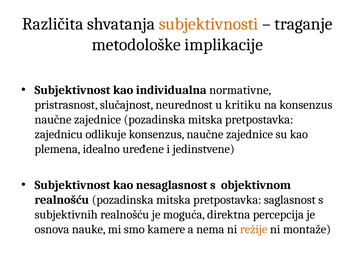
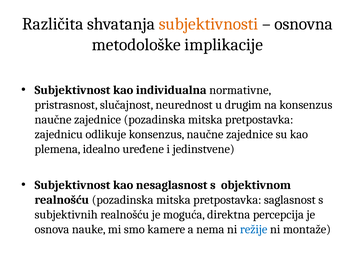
traganje: traganje -> osnovna
kritiku: kritiku -> drugim
režije colour: orange -> blue
